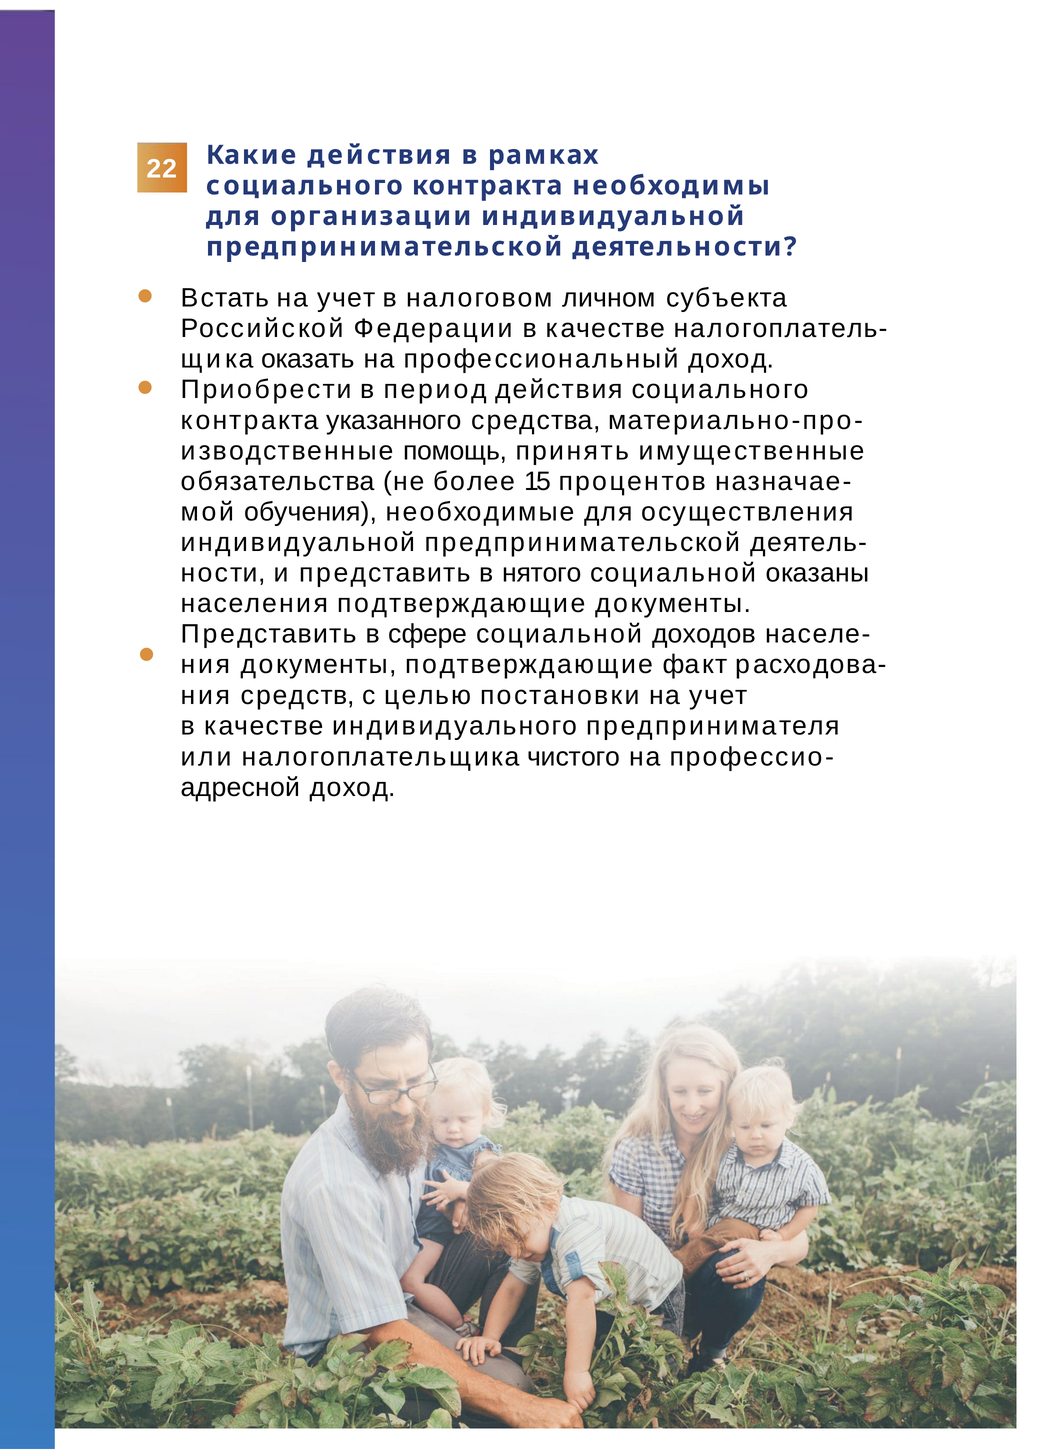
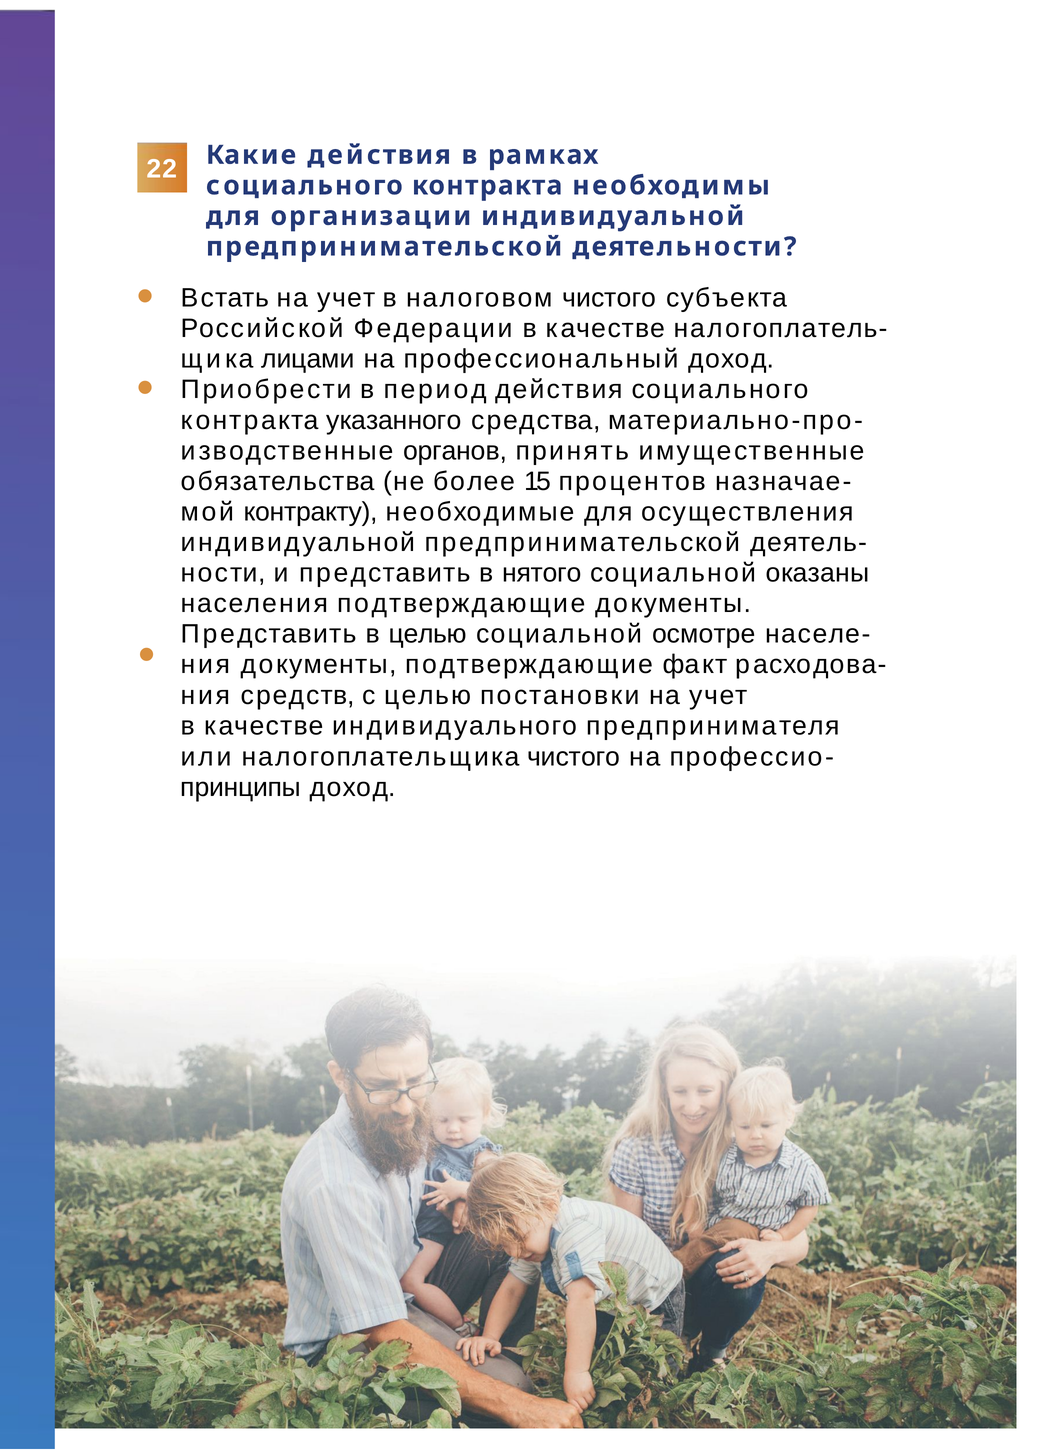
налоговом личном: личном -> чистого
оказать: оказать -> лицами
помощь: помощь -> органов
обучения: обучения -> контракту
в сфере: сфере -> целью
доходов: доходов -> осмотре
адресной: адресной -> принципы
